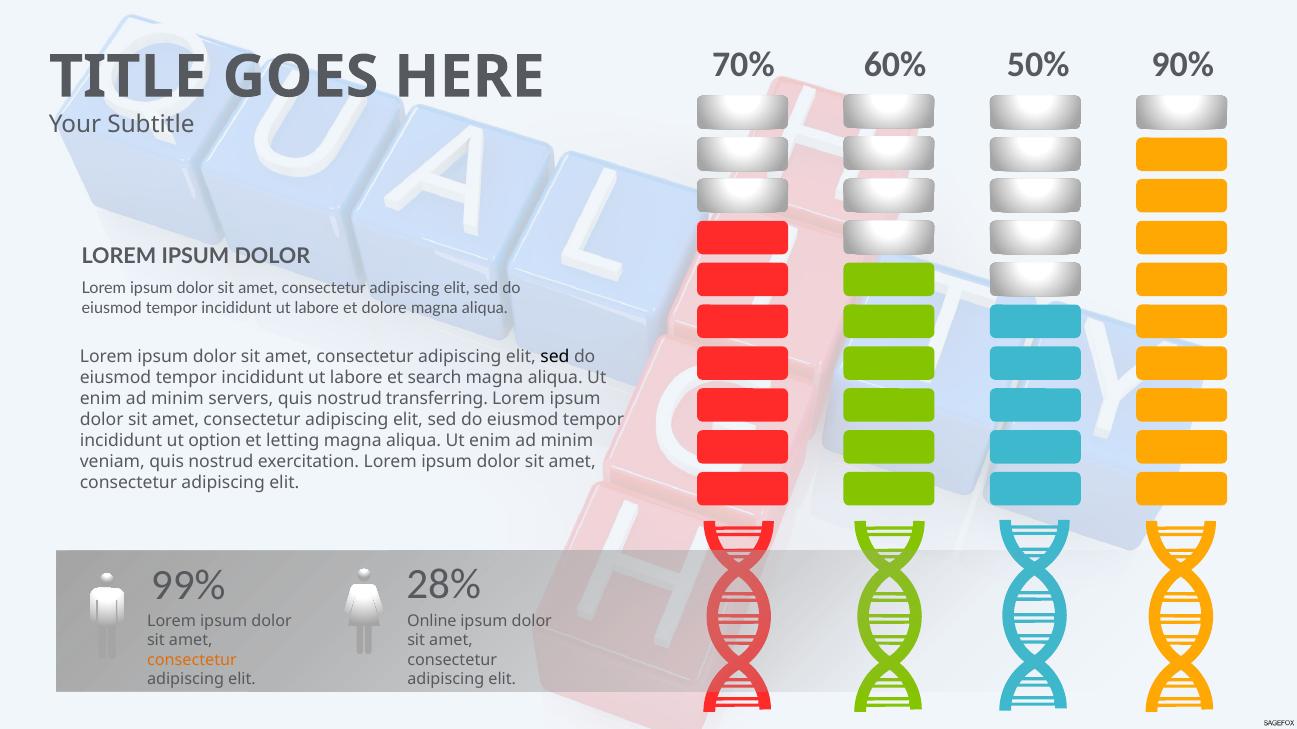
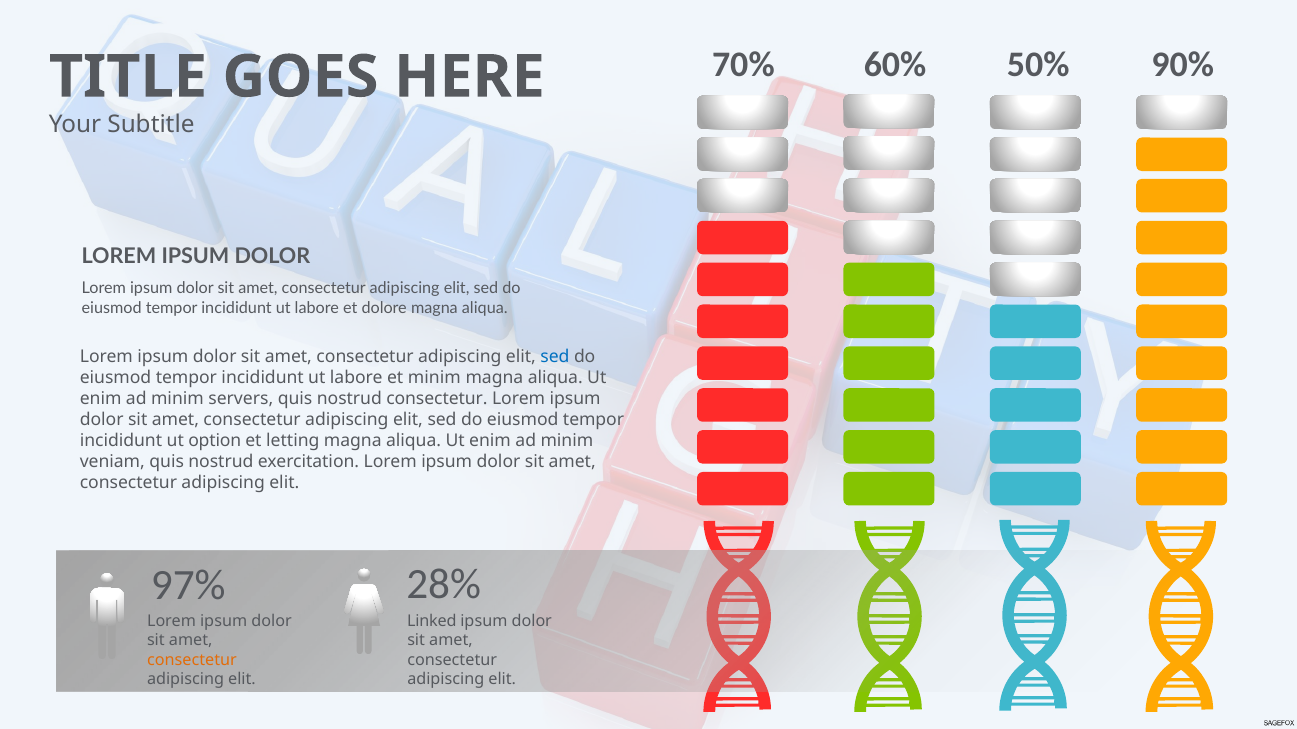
sed at (555, 357) colour: black -> blue
et search: search -> minim
nostrud transferring: transferring -> consectetur
99%: 99% -> 97%
Online: Online -> Linked
